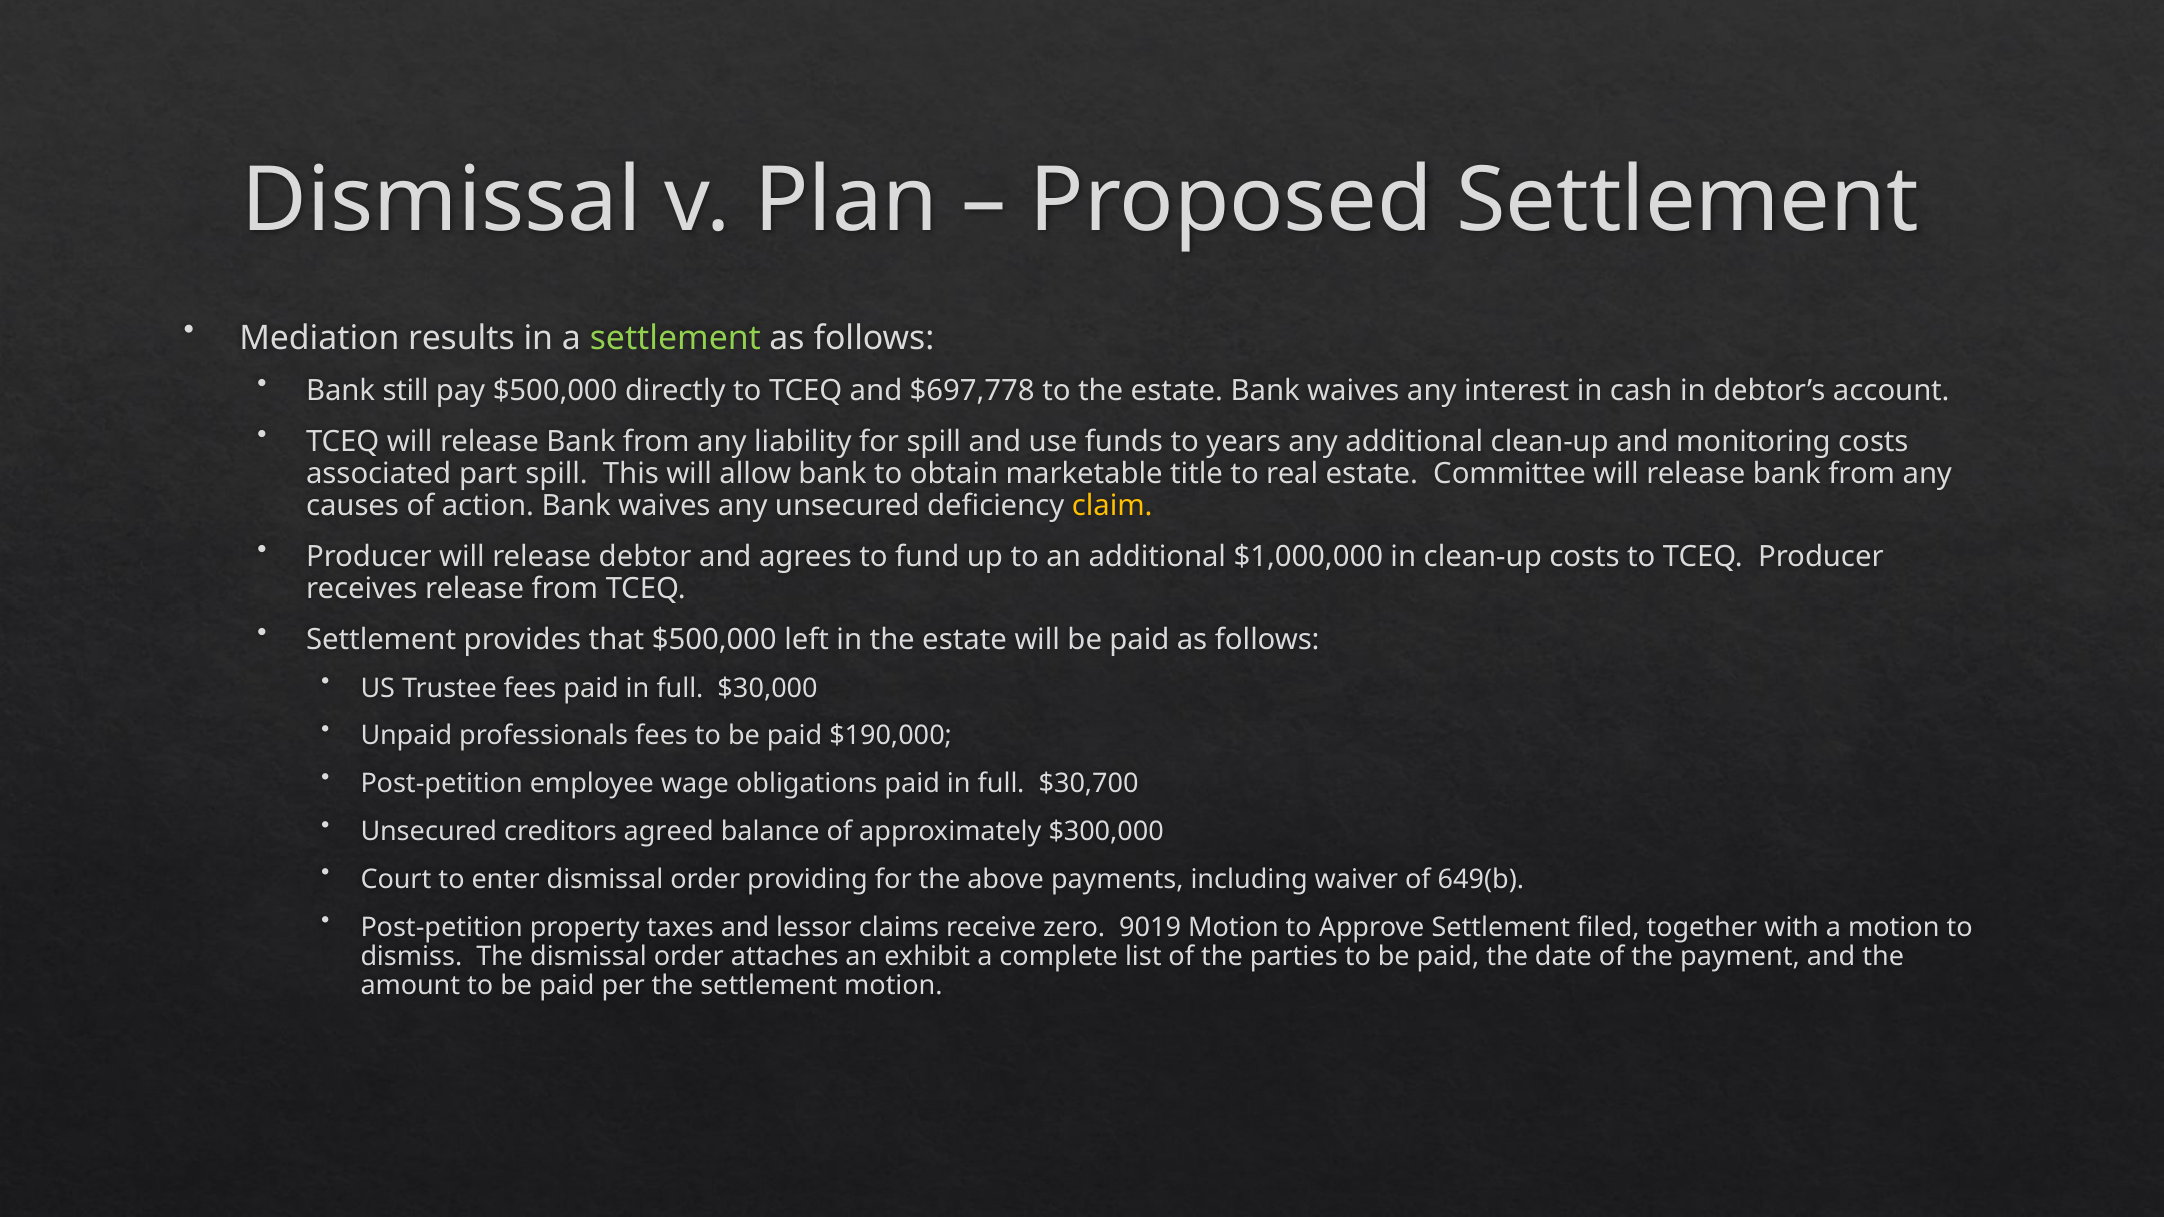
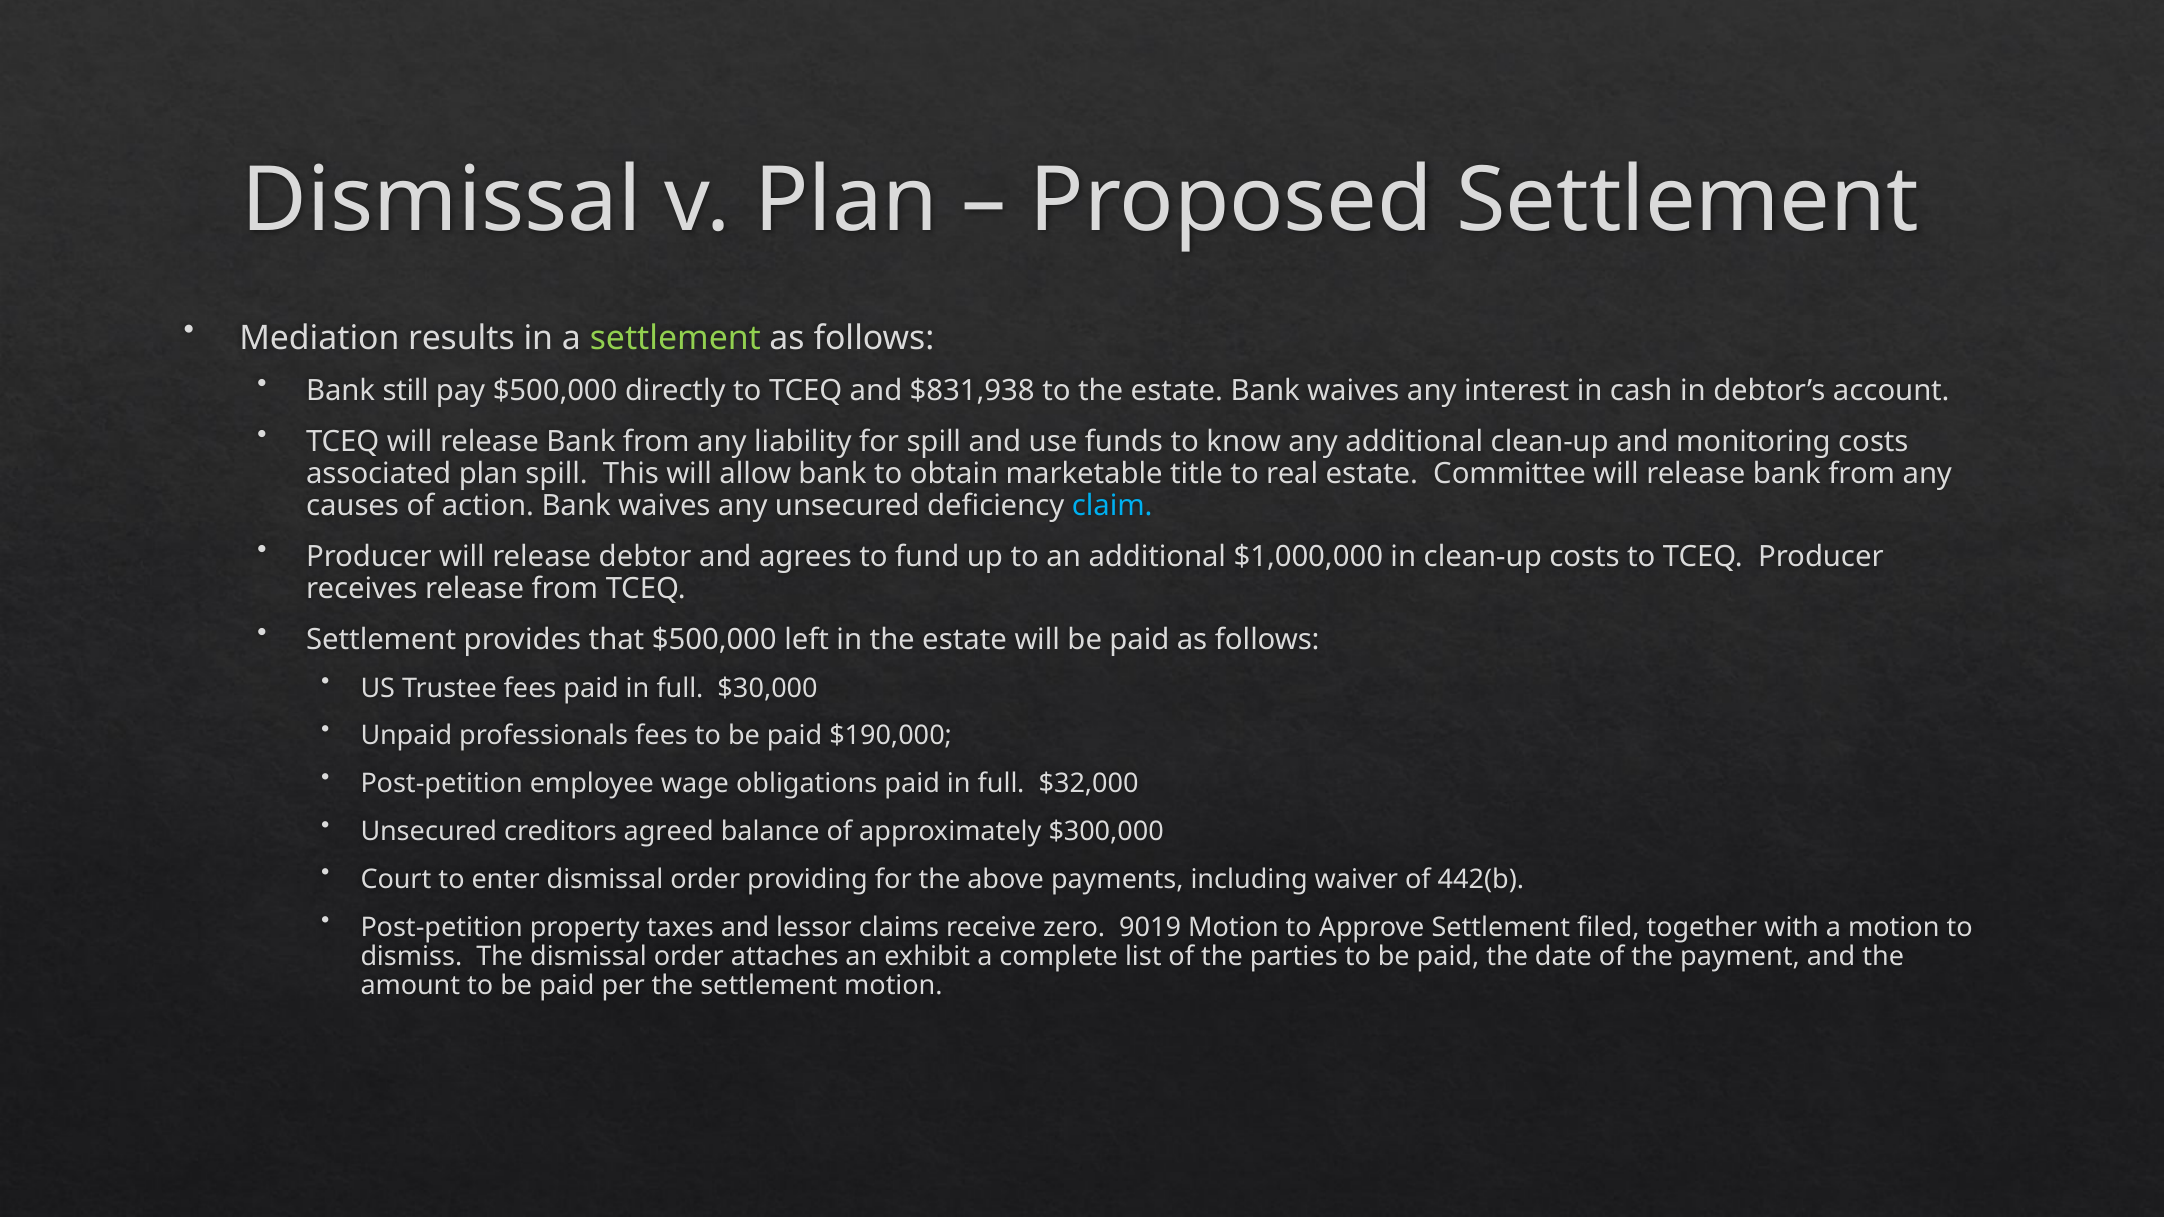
$697,778: $697,778 -> $831,938
years: years -> know
associated part: part -> plan
claim colour: yellow -> light blue
$30,700: $30,700 -> $32,000
649(b: 649(b -> 442(b
